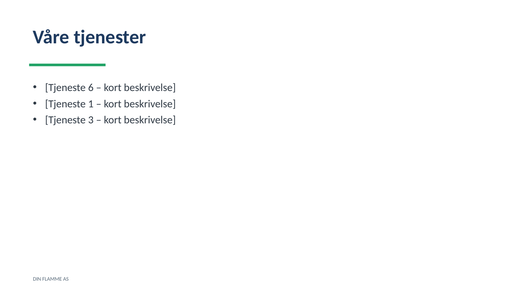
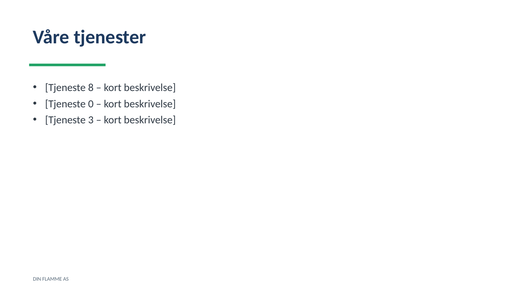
6: 6 -> 8
1: 1 -> 0
